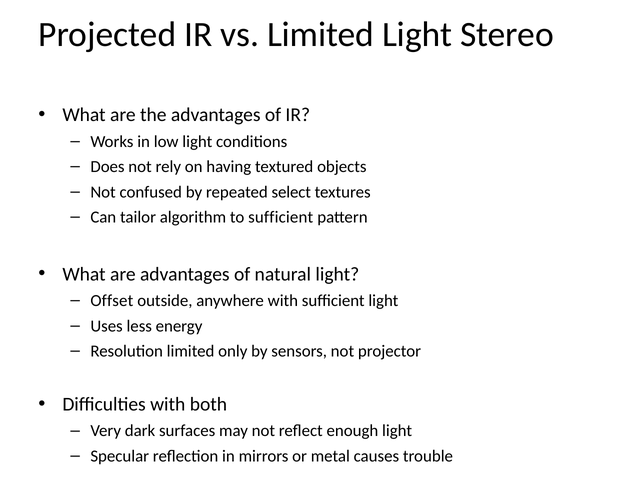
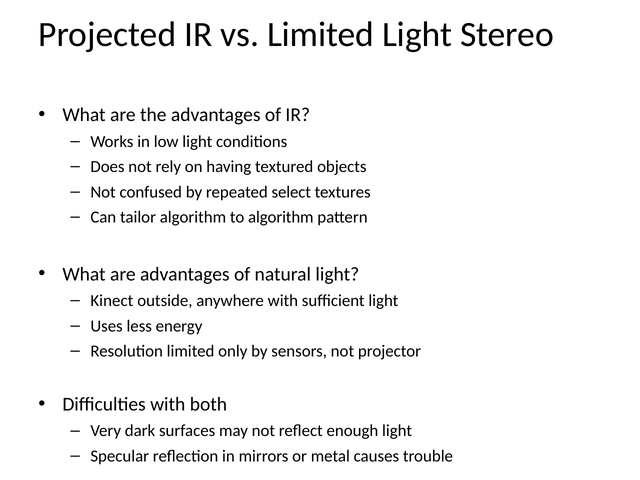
to sufficient: sufficient -> algorithm
Offset: Offset -> Kinect
